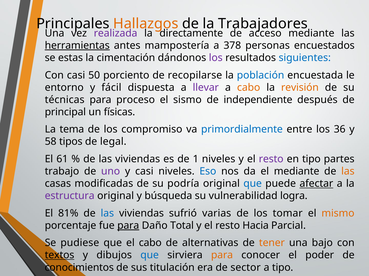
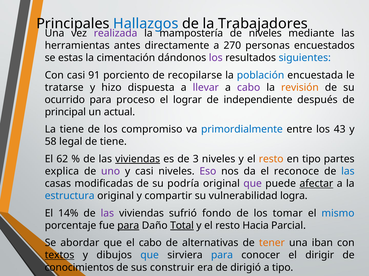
Hallazgos colour: orange -> blue
directamente: directamente -> mampostería
de acceso: acceso -> niveles
herramientas underline: present -> none
mampostería: mampostería -> directamente
378: 378 -> 270
50: 50 -> 91
entorno: entorno -> tratarse
fácil: fácil -> hizo
cabo at (249, 88) colour: orange -> purple
técnicas: técnicas -> ocurrido
sismo: sismo -> lograr
físicas: físicas -> actual
La tema: tema -> tiene
36: 36 -> 43
tipos: tipos -> legal
de legal: legal -> tiene
61: 61 -> 62
viviendas at (138, 159) underline: none -> present
1: 1 -> 3
resto at (271, 159) colour: purple -> orange
trabajo: trabajo -> explica
Eso colour: blue -> purple
el mediante: mediante -> reconoce
las at (348, 172) colour: orange -> blue
que at (253, 184) colour: blue -> purple
estructura colour: purple -> blue
búsqueda: búsqueda -> compartir
81%: 81% -> 14%
las at (107, 214) colour: blue -> purple
varias: varias -> fondo
mismo colour: orange -> blue
Total underline: none -> present
pudiese: pudiese -> abordar
bajo: bajo -> iban
para at (222, 256) colour: orange -> blue
poder: poder -> dirigir
titulación: titulación -> construir
sector: sector -> dirigió
